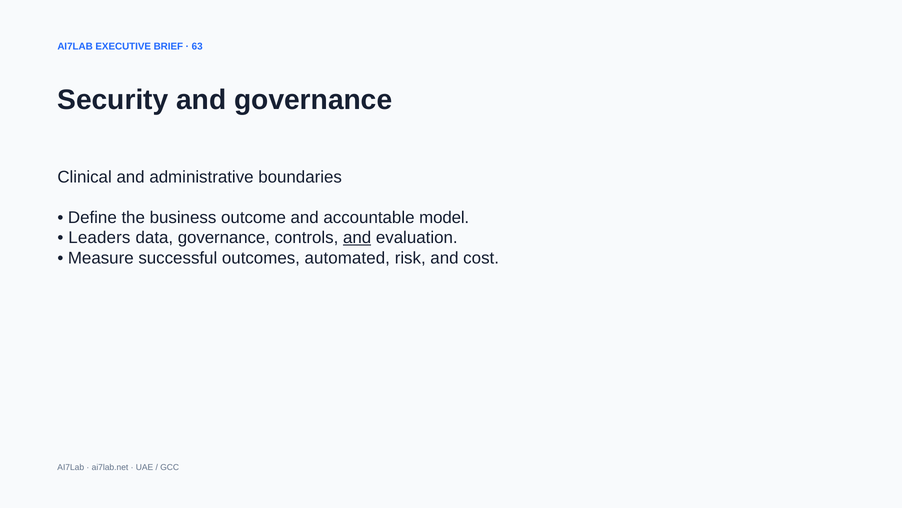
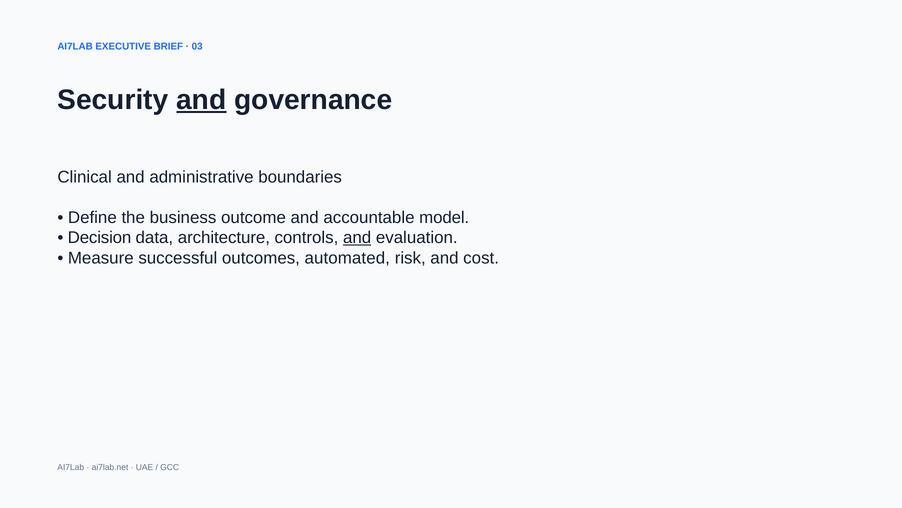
63: 63 -> 03
and at (201, 100) underline: none -> present
Leaders: Leaders -> Decision
data governance: governance -> architecture
